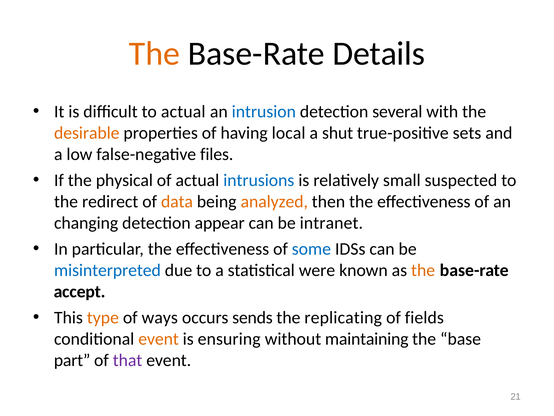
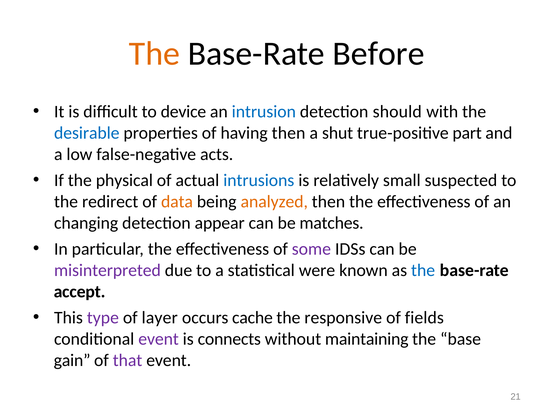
Details: Details -> Before
to actual: actual -> device
several: several -> should
desirable colour: orange -> blue
having local: local -> then
sets: sets -> part
files: files -> acts
intranet: intranet -> matches
some colour: blue -> purple
misinterpreted colour: blue -> purple
the at (423, 270) colour: orange -> blue
type colour: orange -> purple
ways: ways -> layer
sends: sends -> cache
replicating: replicating -> responsive
event at (159, 339) colour: orange -> purple
ensuring: ensuring -> connects
part: part -> gain
